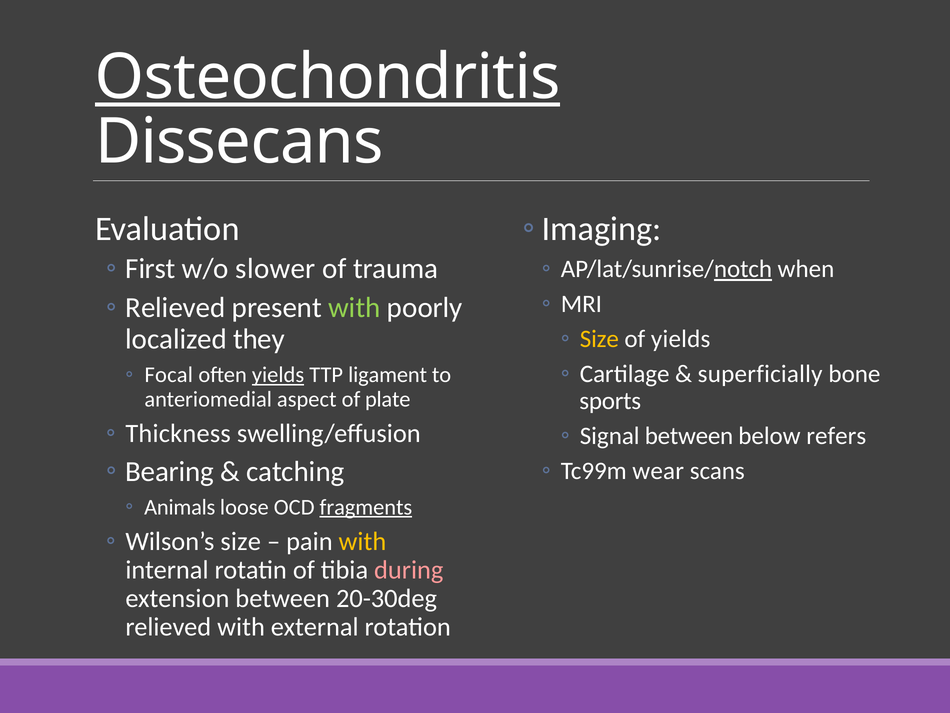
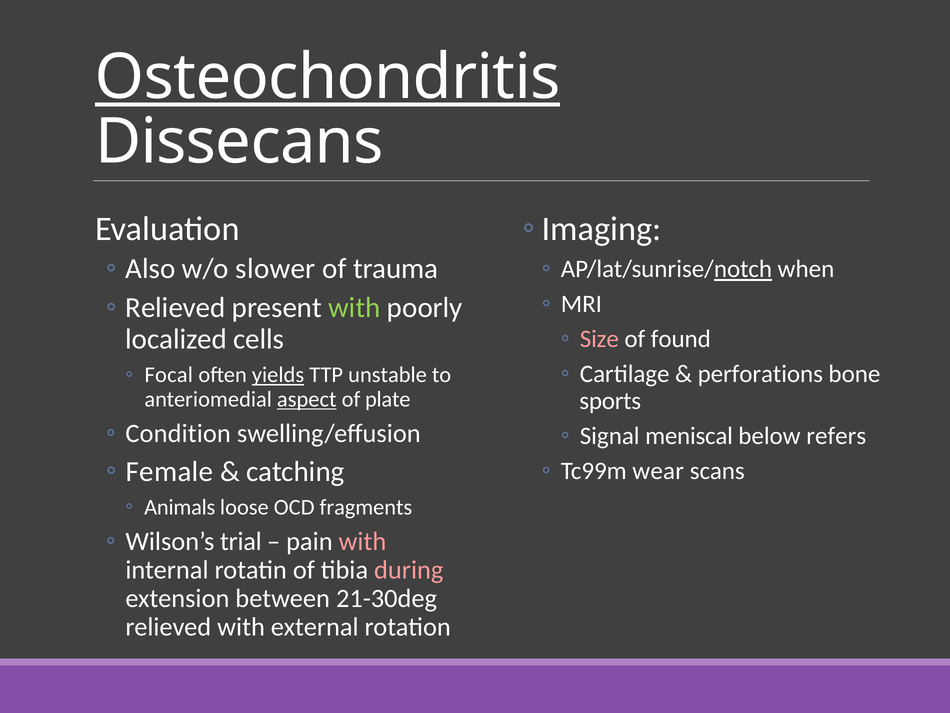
First: First -> Also
they: they -> cells
Size at (599, 339) colour: yellow -> pink
of yields: yields -> found
superficially: superficially -> perforations
ligament: ligament -> unstable
aspect underline: none -> present
Thickness: Thickness -> Condition
Signal between: between -> meniscal
Bearing: Bearing -> Female
fragments underline: present -> none
Wilson’s size: size -> trial
with at (362, 541) colour: yellow -> pink
20-30deg: 20-30deg -> 21-30deg
